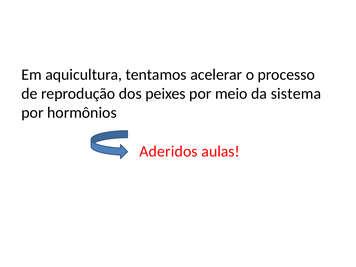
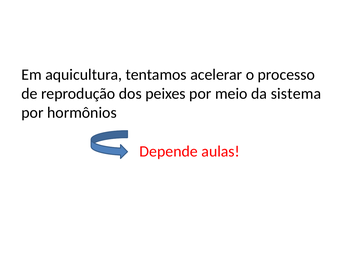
Aderidos: Aderidos -> Depende
